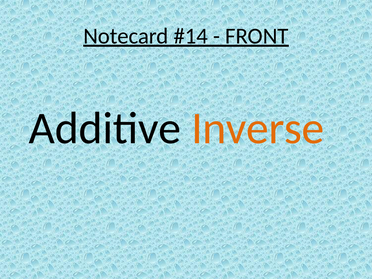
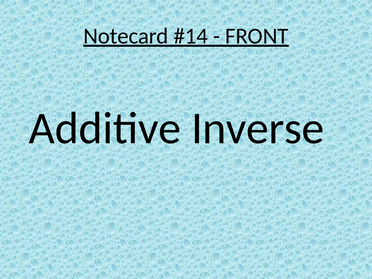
Inverse colour: orange -> black
